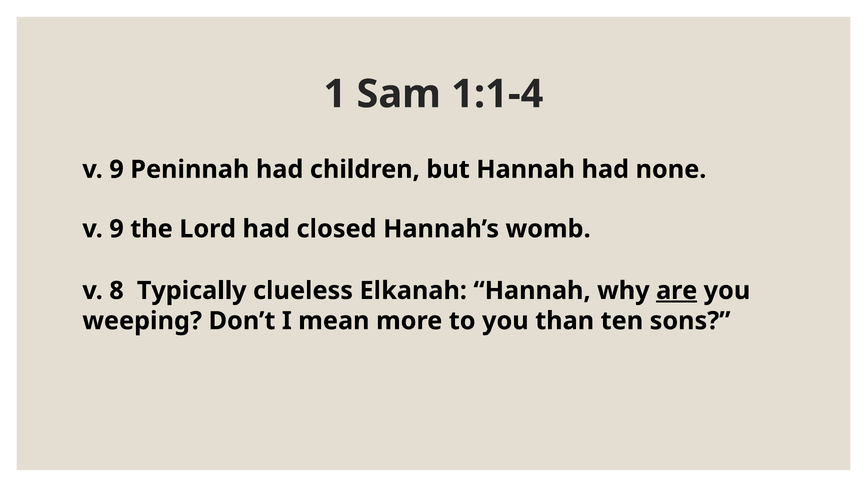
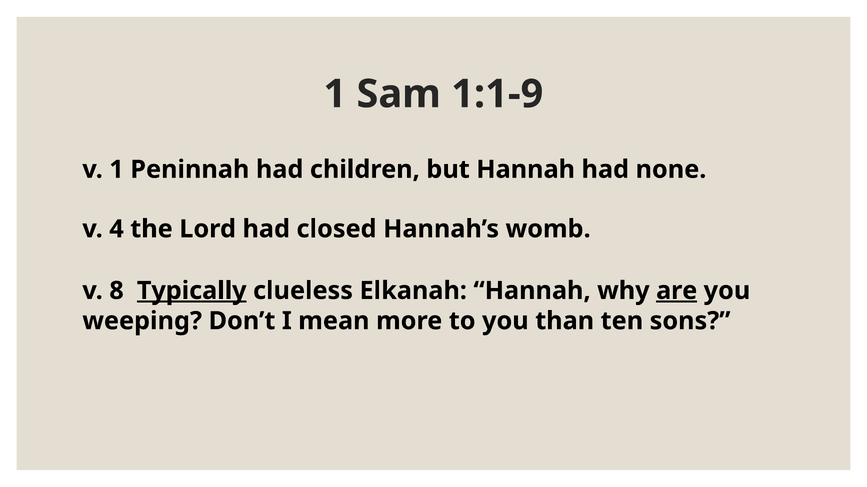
1:1-4: 1:1-4 -> 1:1-9
9 at (117, 170): 9 -> 1
9 at (117, 229): 9 -> 4
Typically underline: none -> present
